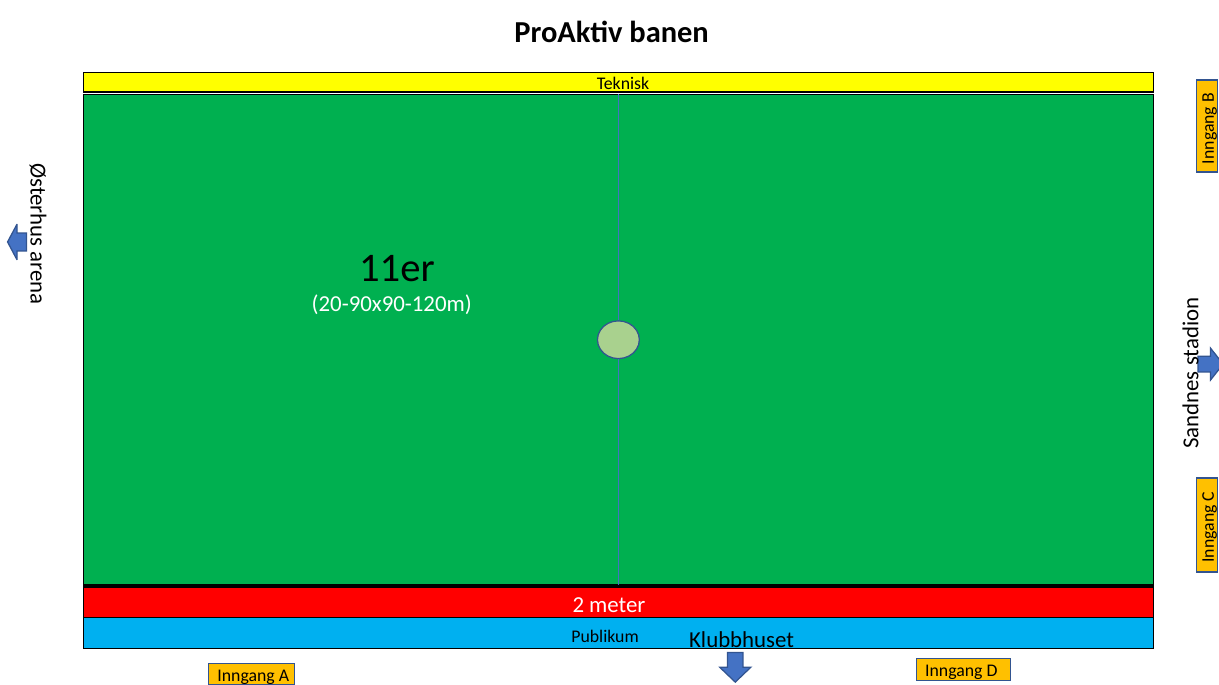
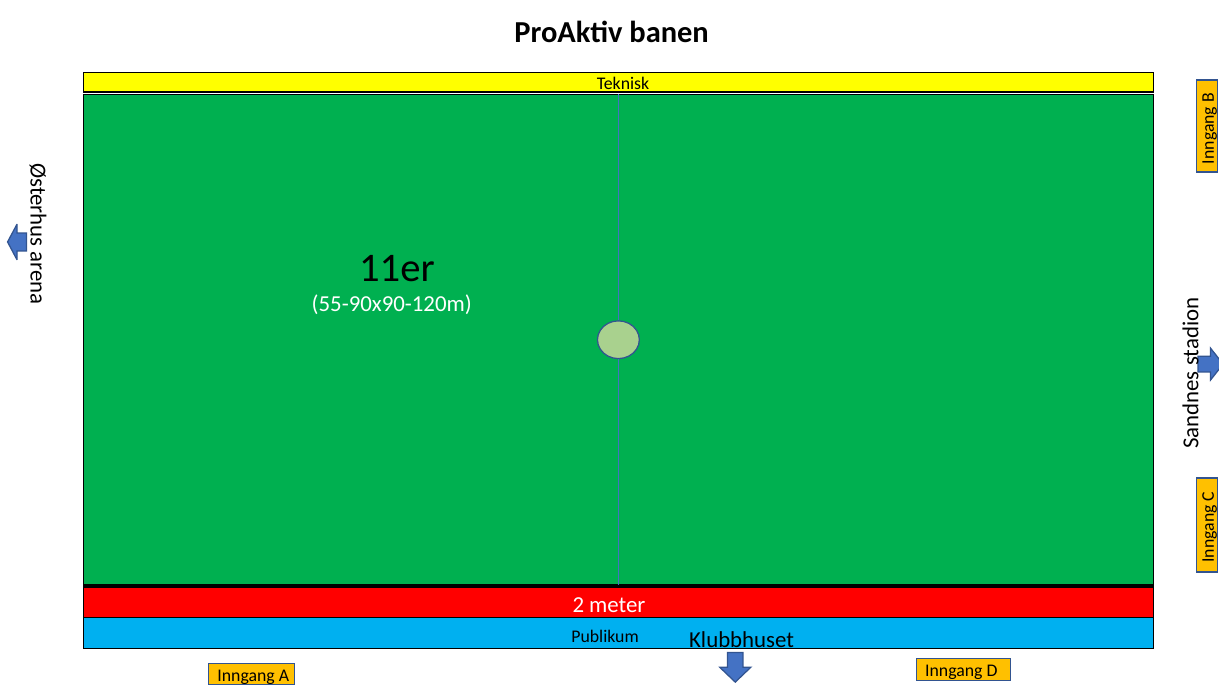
20-90x90-120m: 20-90x90-120m -> 55-90x90-120m
